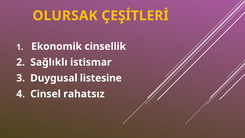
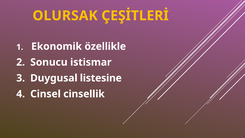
cinsellik: cinsellik -> özellikle
Sağlıklı: Sağlıklı -> Sonucu
rahatsız: rahatsız -> cinsellik
